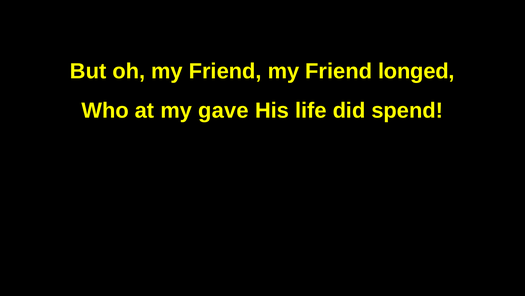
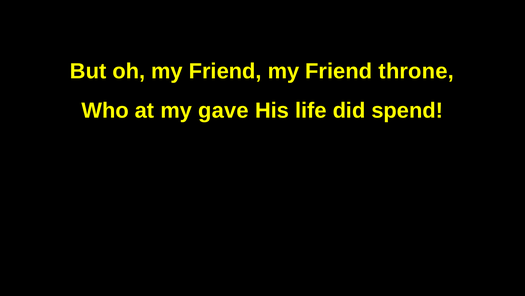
longed: longed -> throne
